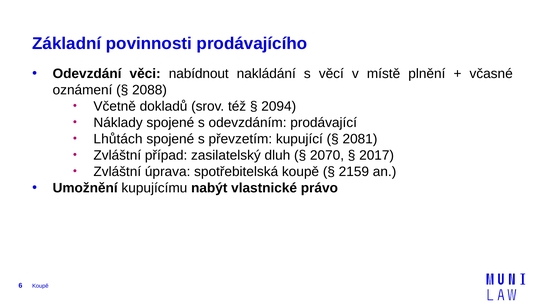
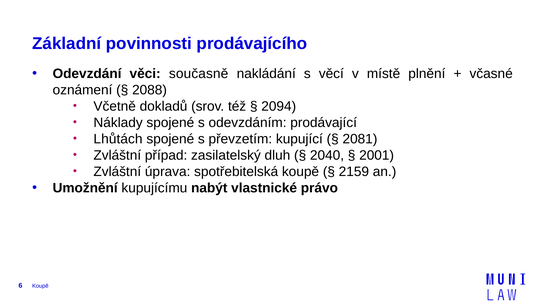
nabídnout: nabídnout -> současně
2070: 2070 -> 2040
2017: 2017 -> 2001
